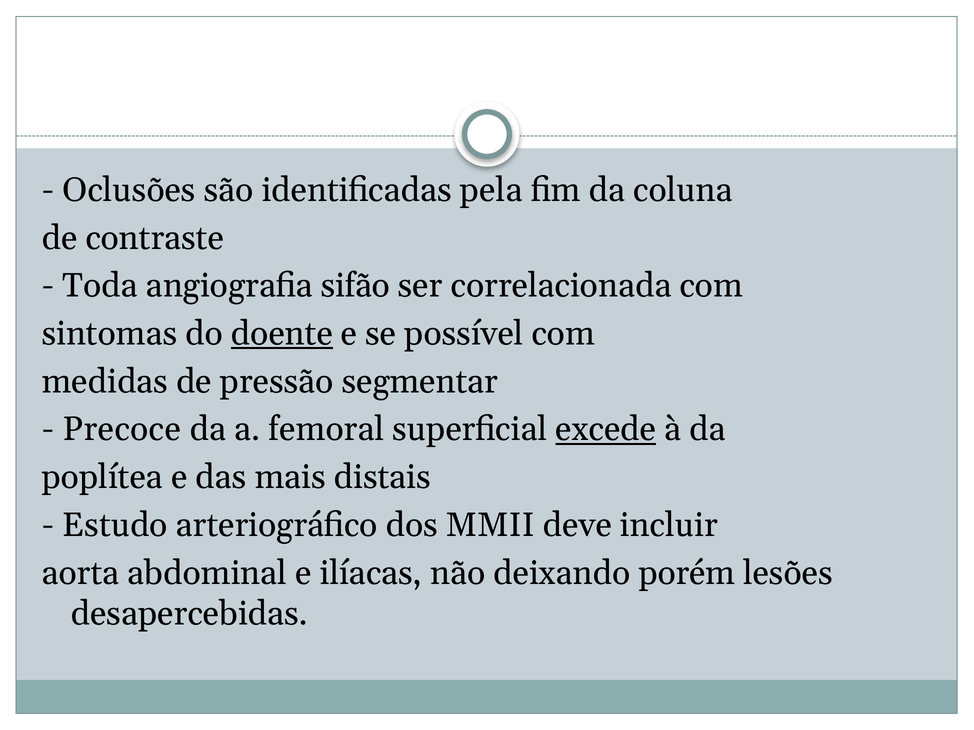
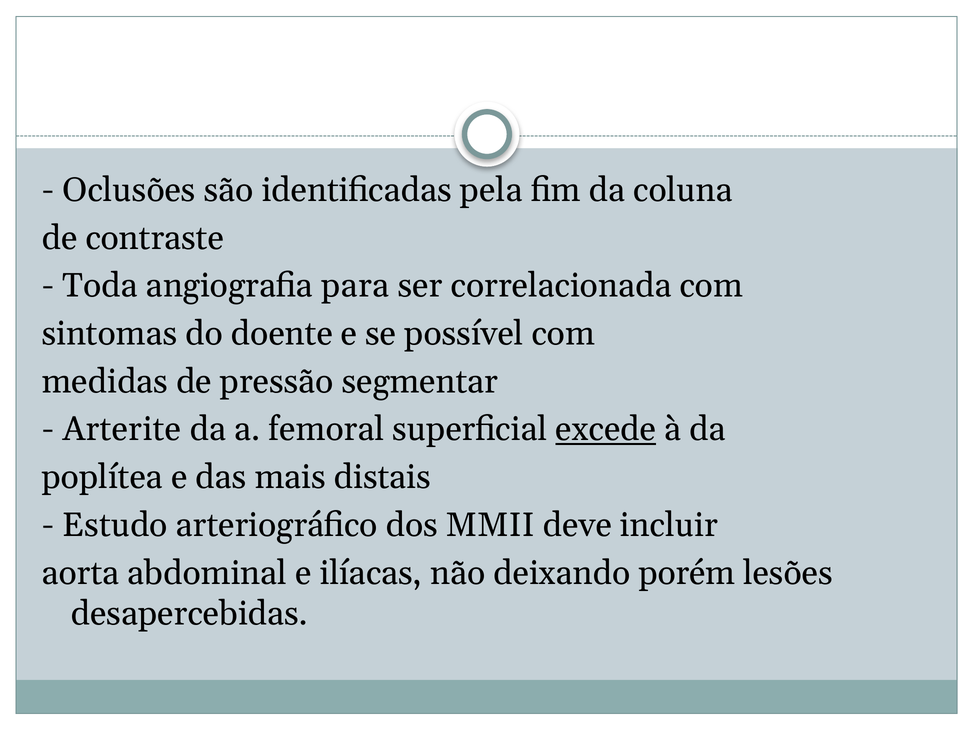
sifão: sifão -> para
doente underline: present -> none
Precoce: Precoce -> Arterite
